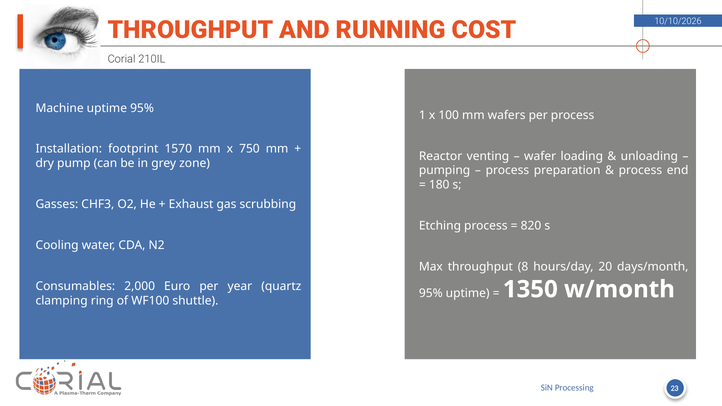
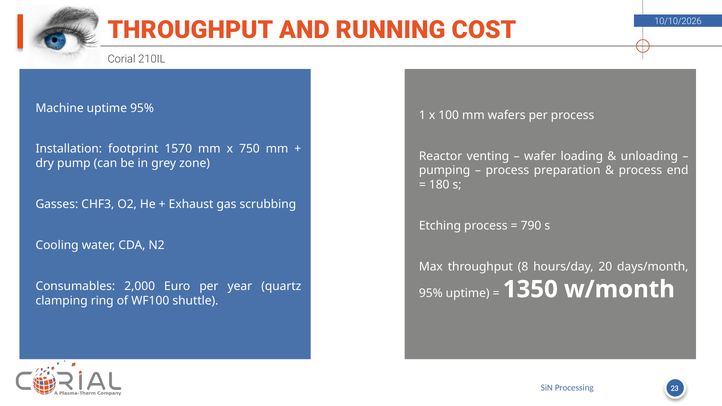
820: 820 -> 790
